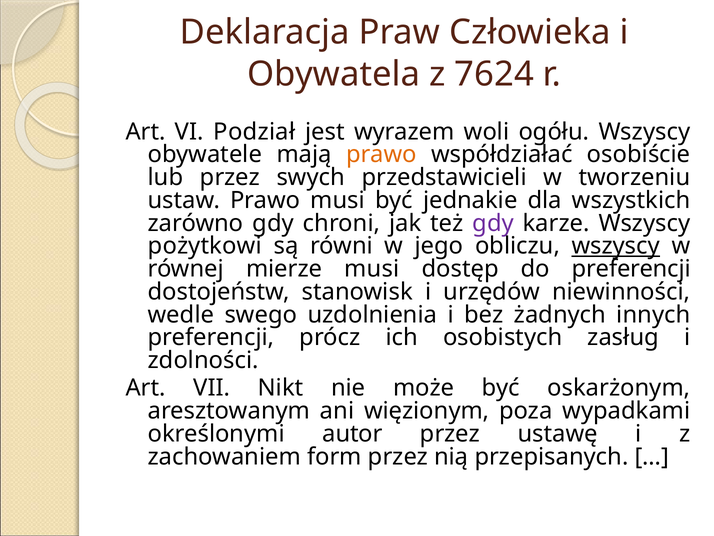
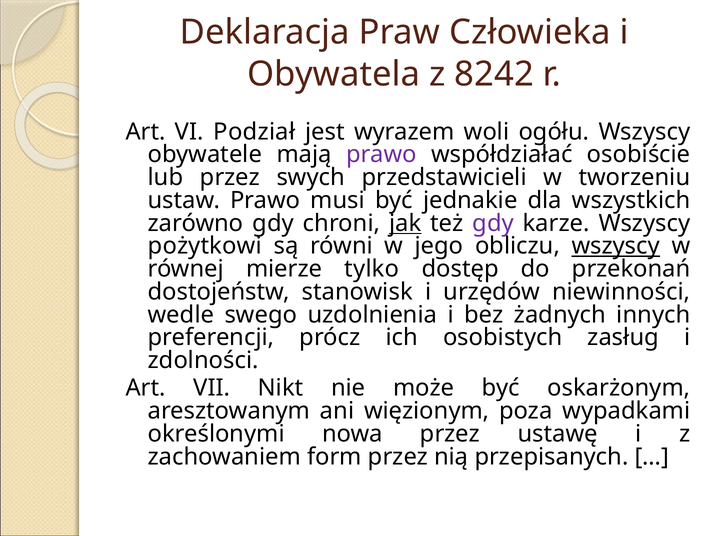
7624: 7624 -> 8242
prawo at (381, 154) colour: orange -> purple
jak underline: none -> present
mierze musi: musi -> tylko
do preferencji: preferencji -> przekonań
autor: autor -> nowa
